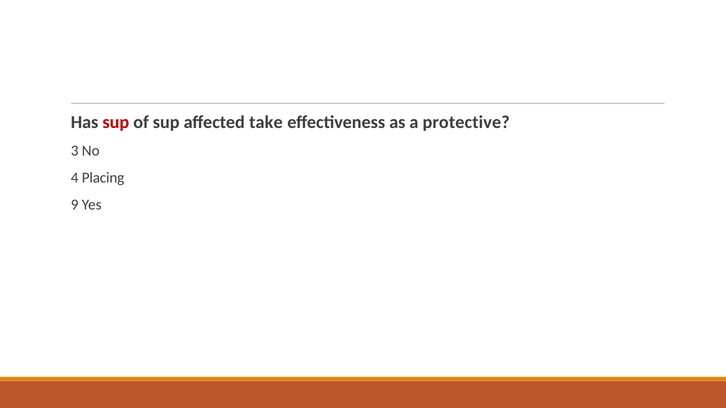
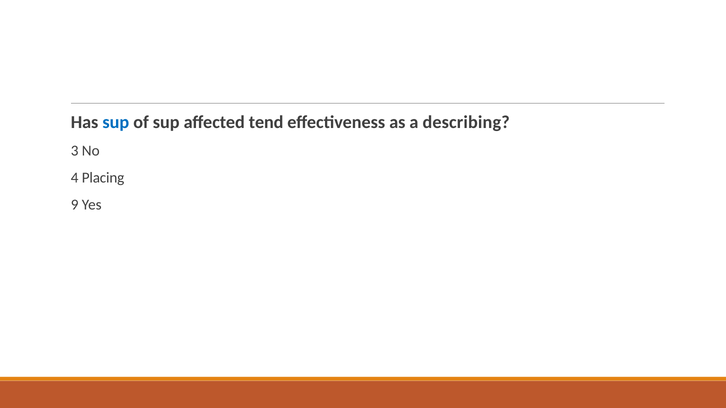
sup at (116, 122) colour: red -> blue
take: take -> tend
protective: protective -> describing
